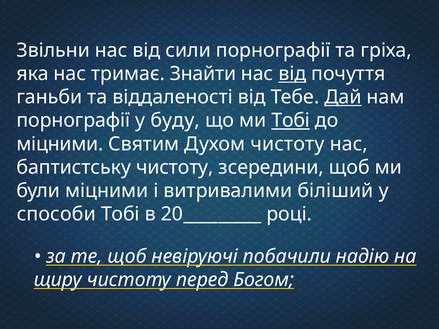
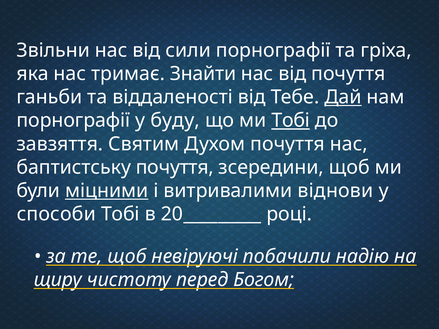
від at (292, 74) underline: present -> none
міцними at (60, 144): міцними -> завзяття
Духом чистоту: чистоту -> почуття
баптистську чистоту: чистоту -> почуття
міцними at (107, 191) underline: none -> present
біліший: біліший -> віднови
